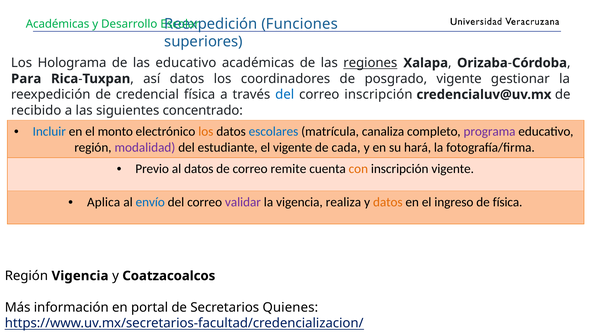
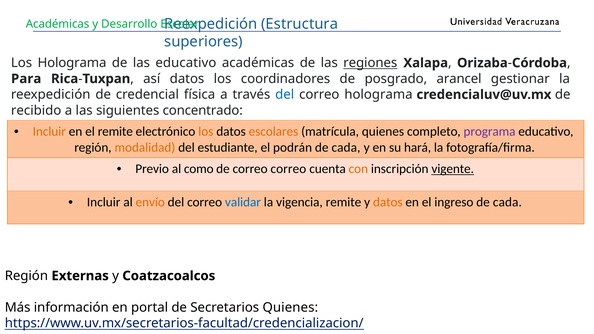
Funciones: Funciones -> Estructura
posgrado vigente: vigente -> arancel
correo inscripción: inscripción -> holograma
Incluir at (49, 131) colour: blue -> orange
el monto: monto -> remite
escolares colour: blue -> orange
matrícula canaliza: canaliza -> quienes
modalidad colour: purple -> orange
el vigente: vigente -> podrán
al datos: datos -> como
correo remite: remite -> correo
vigente at (453, 169) underline: none -> present
Aplica at (104, 202): Aplica -> Incluir
envío colour: blue -> orange
validar colour: purple -> blue
vigencia realiza: realiza -> remite
física at (508, 202): física -> cada
Región Vigencia: Vigencia -> Externas
